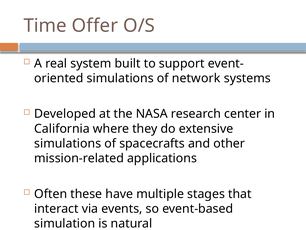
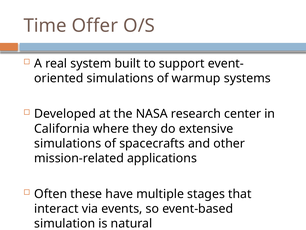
network: network -> warmup
